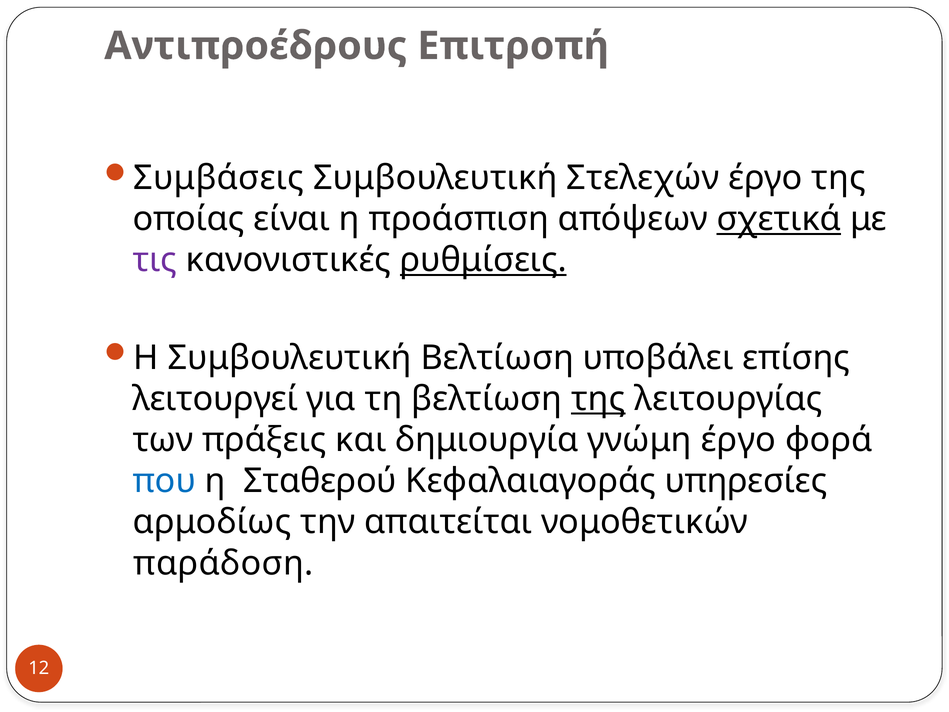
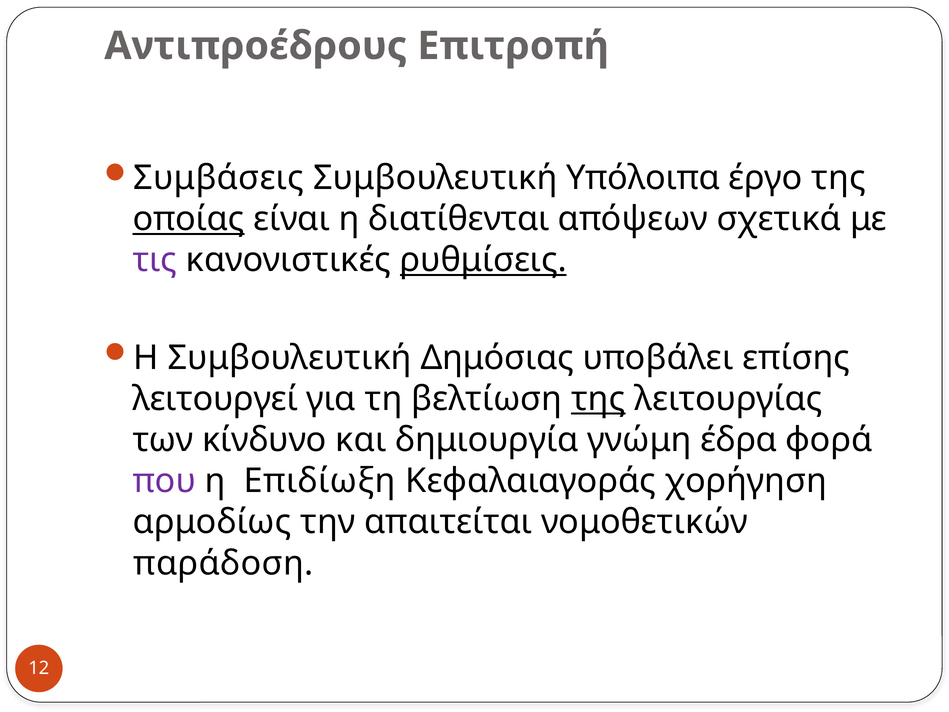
Στελεχών: Στελεχών -> Υπόλοιπα
οποίας underline: none -> present
προάσπιση: προάσπιση -> διατίθενται
σχετικά underline: present -> none
Συμβουλευτική Βελτίωση: Βελτίωση -> Δημόσιας
πράξεις: πράξεις -> κίνδυνο
γνώμη έργο: έργο -> έδρα
που colour: blue -> purple
Σταθερού: Σταθερού -> Επιδίωξη
υπηρεσίες: υπηρεσίες -> χορήγηση
